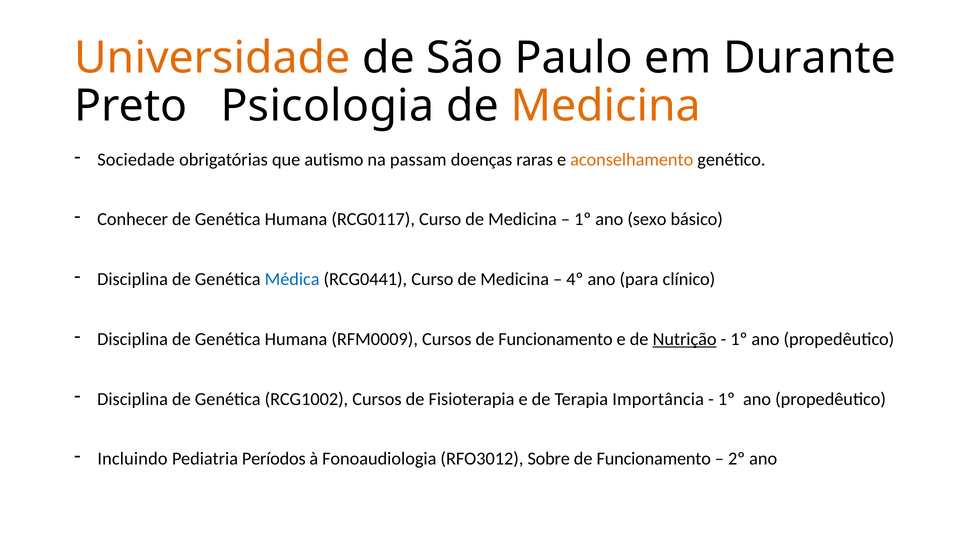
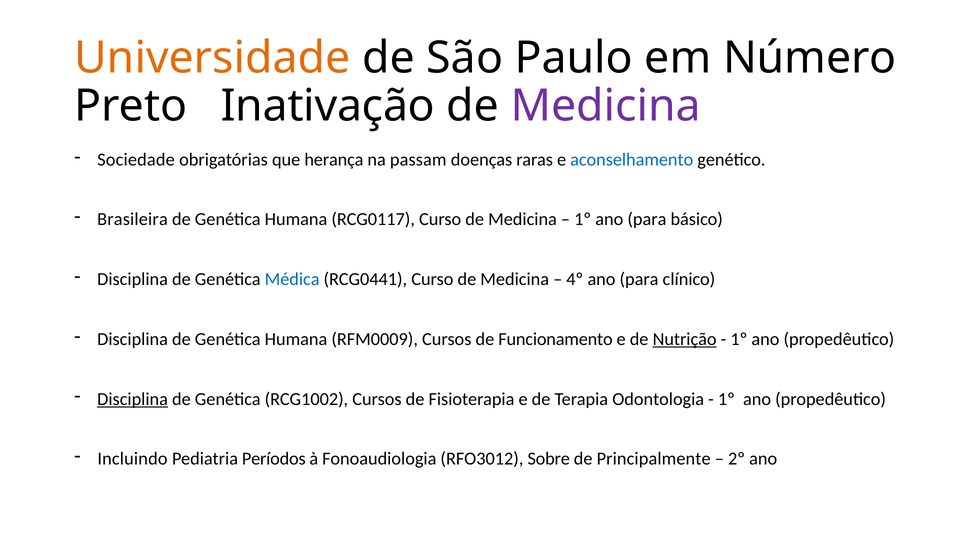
Durante: Durante -> Número
Psicologia: Psicologia -> Inativação
Medicina at (606, 106) colour: orange -> purple
autismo: autismo -> herança
aconselhamento colour: orange -> blue
Conhecer: Conhecer -> Brasileira
1º ano sexo: sexo -> para
Disciplina at (133, 399) underline: none -> present
Importância: Importância -> Odontologia
Funcionamento at (654, 458): Funcionamento -> Principalmente
